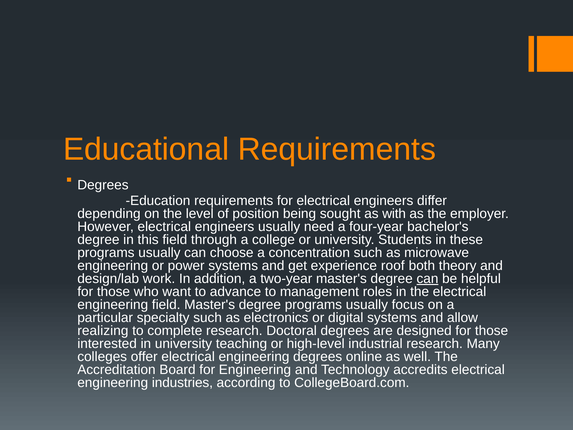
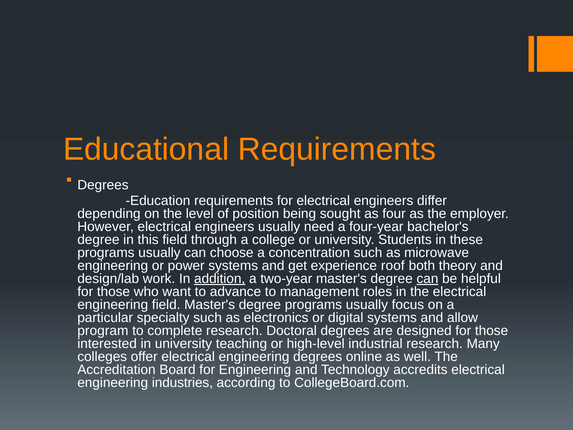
with: with -> four
addition underline: none -> present
realizing: realizing -> program
